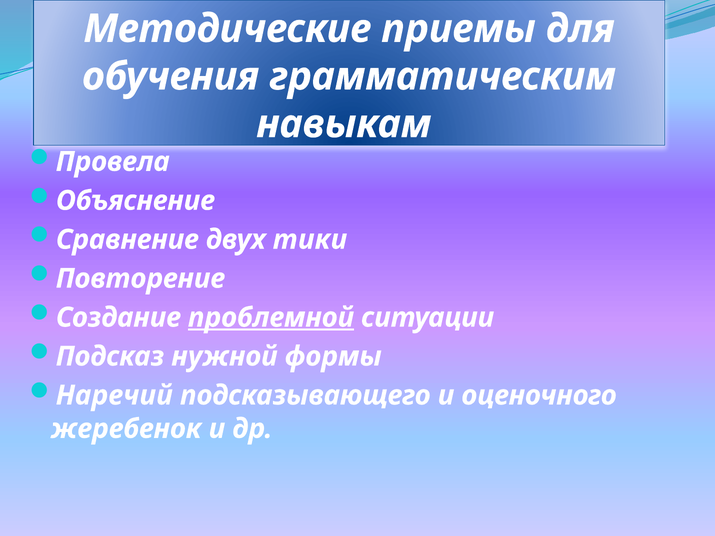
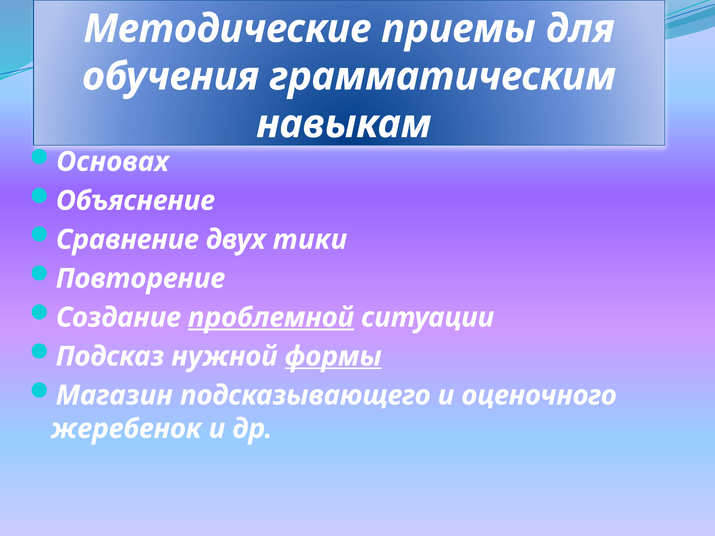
Провела: Провела -> Основах
формы underline: none -> present
Наречий: Наречий -> Магазин
